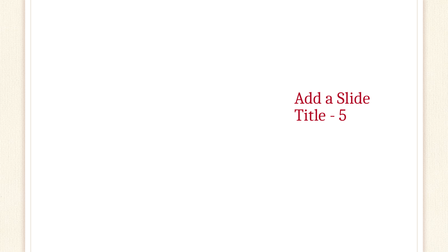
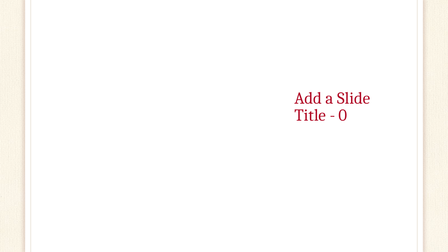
5: 5 -> 0
